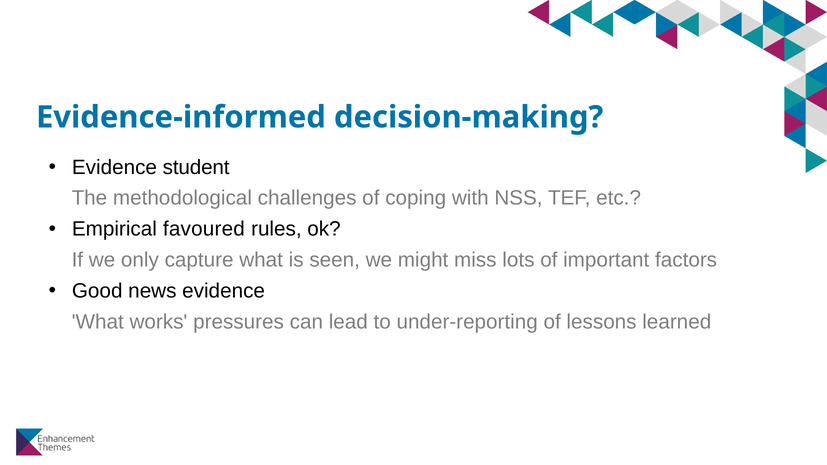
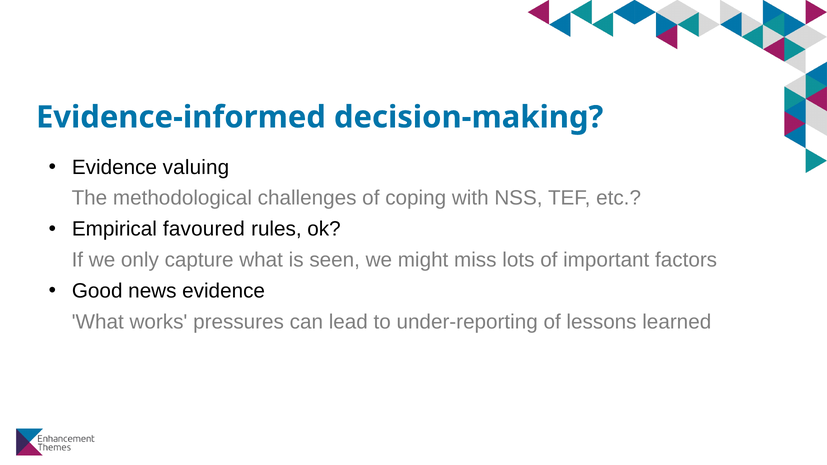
student: student -> valuing
